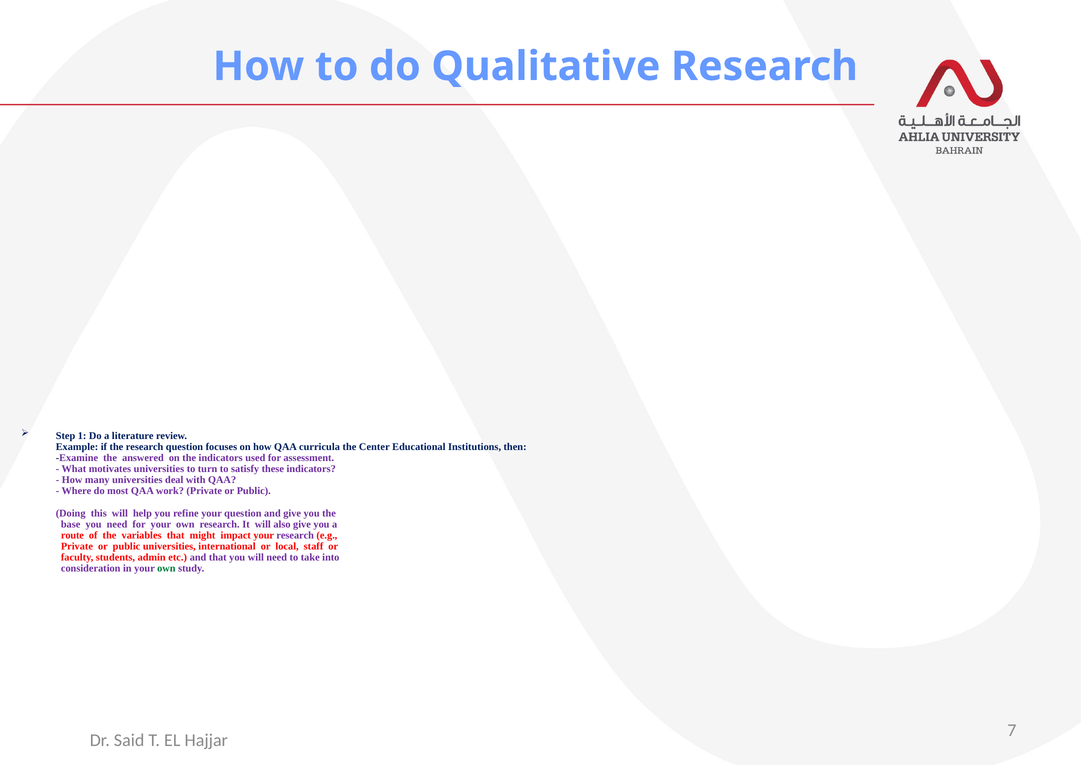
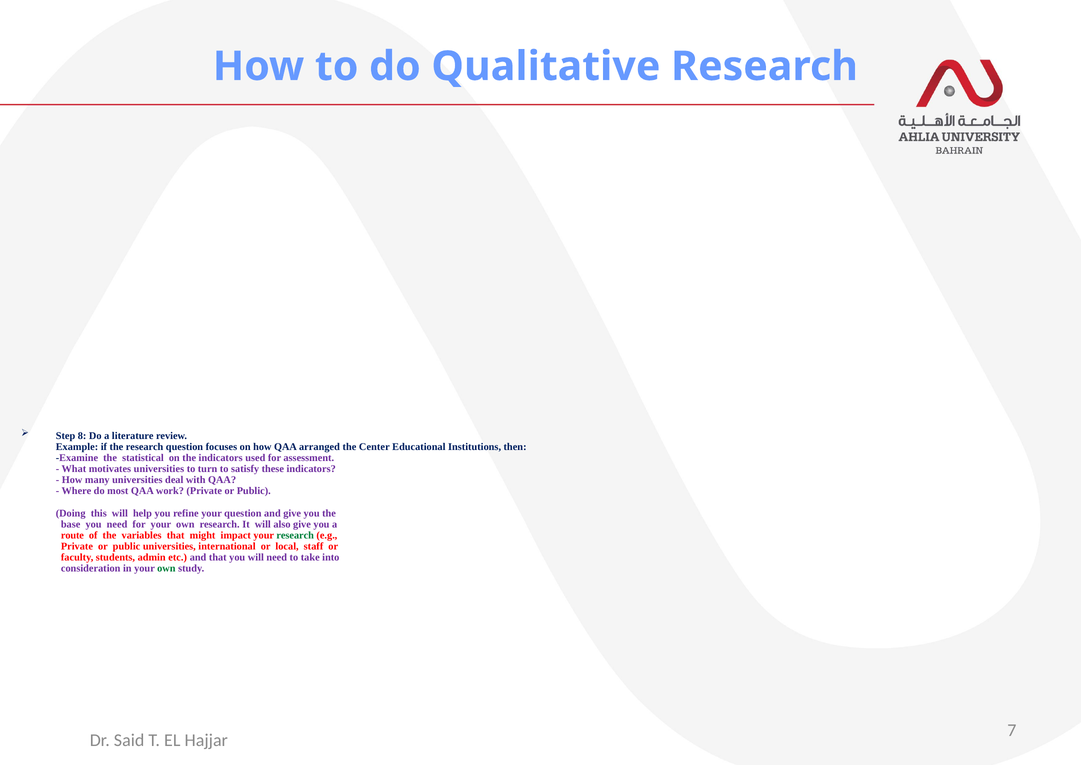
1: 1 -> 8
curricula: curricula -> arranged
answered: answered -> statistical
research at (295, 535) colour: purple -> green
